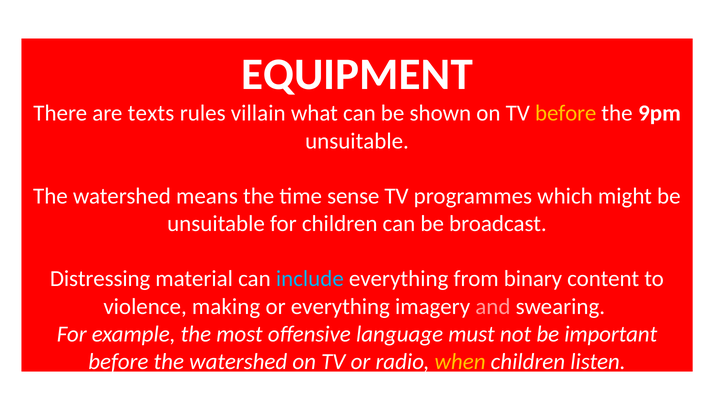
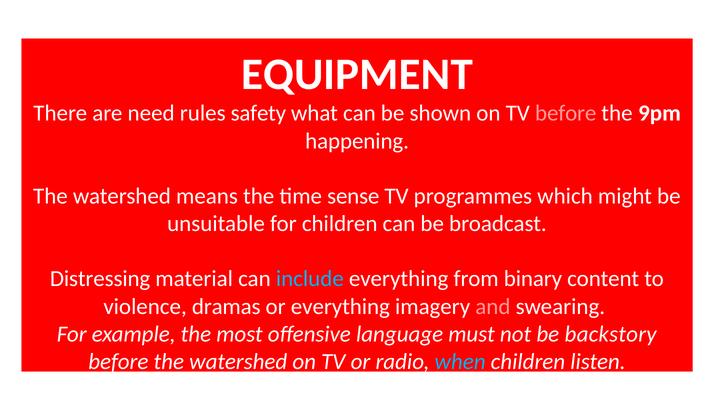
texts: texts -> need
villain: villain -> safety
before at (566, 114) colour: yellow -> pink
unsuitable at (357, 141): unsuitable -> happening
making: making -> dramas
important: important -> backstory
when colour: yellow -> light blue
